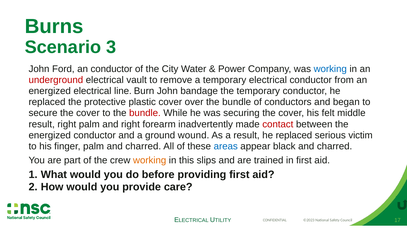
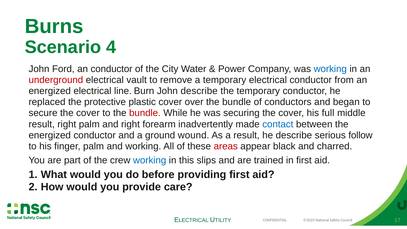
3: 3 -> 4
John bandage: bandage -> describe
felt: felt -> full
contact colour: red -> blue
result he replaced: replaced -> describe
victim: victim -> follow
palm and charred: charred -> working
areas colour: blue -> red
working at (150, 160) colour: orange -> blue
